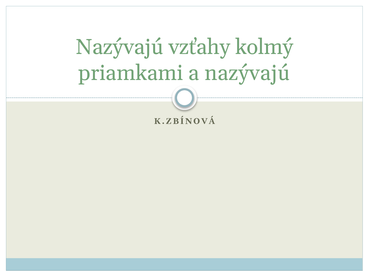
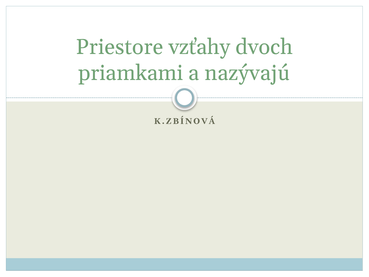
Nazývajú at (120, 47): Nazývajú -> Priestore
kolmý: kolmý -> dvoch
